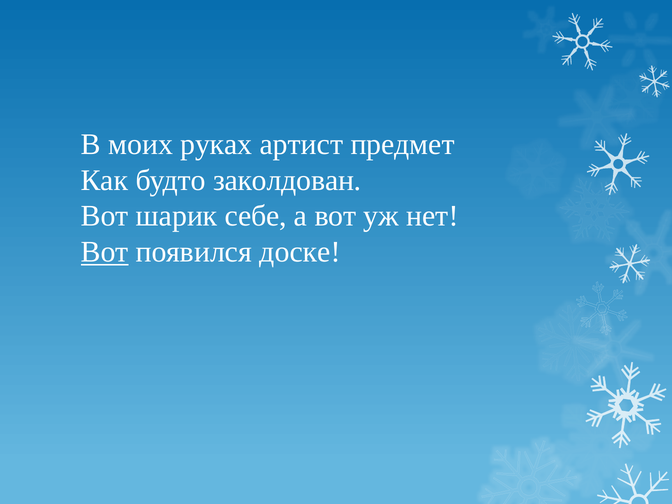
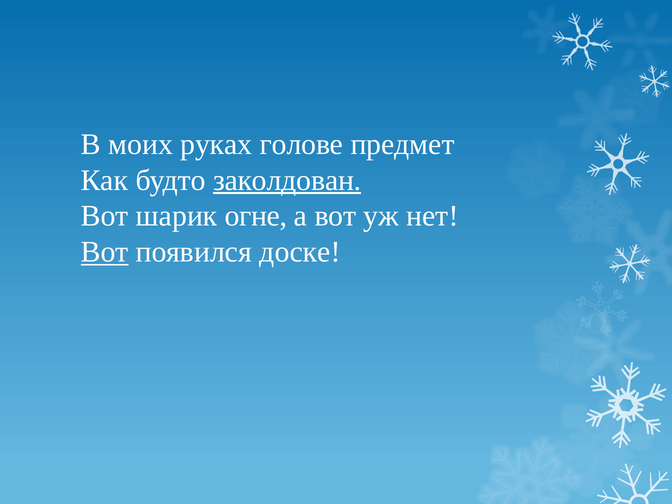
артист: артист -> голове
заколдован underline: none -> present
себе: себе -> огне
